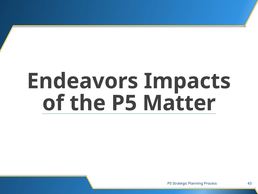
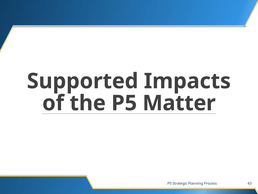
Endeavors: Endeavors -> Supported
